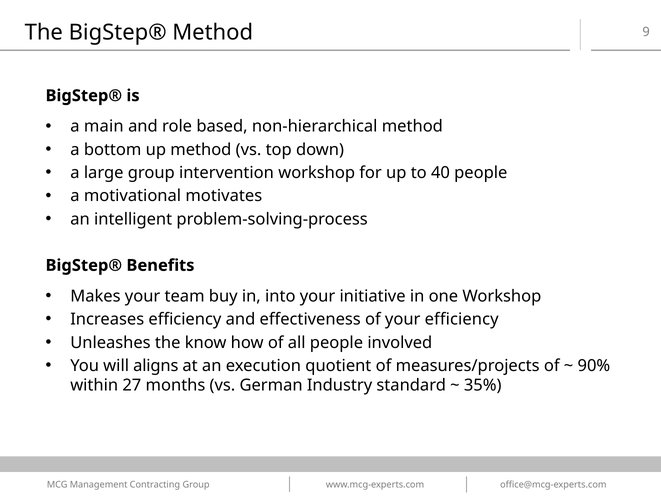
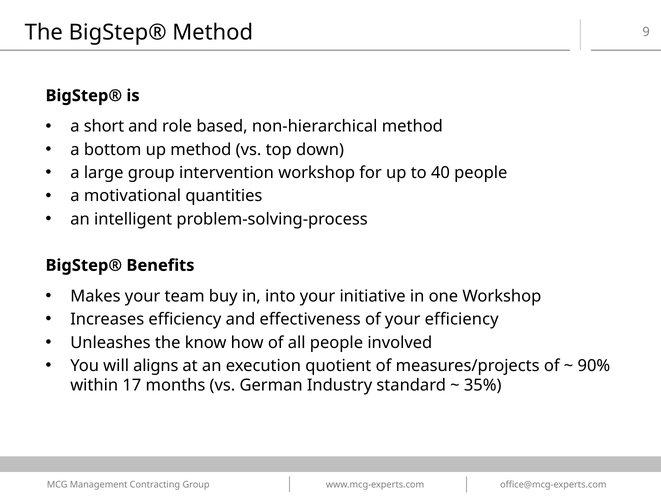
main: main -> short
motivates: motivates -> quantities
27: 27 -> 17
